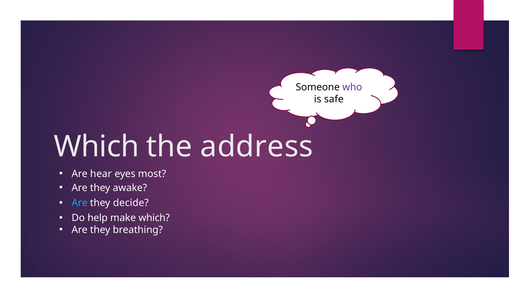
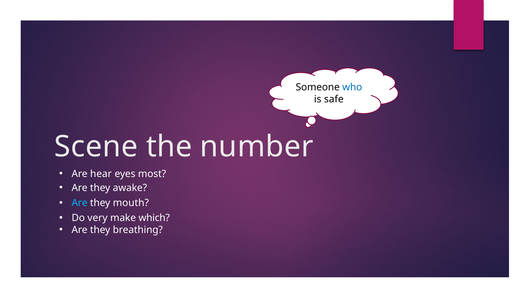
who colour: purple -> blue
Which at (96, 147): Which -> Scene
address: address -> number
decide: decide -> mouth
help: help -> very
